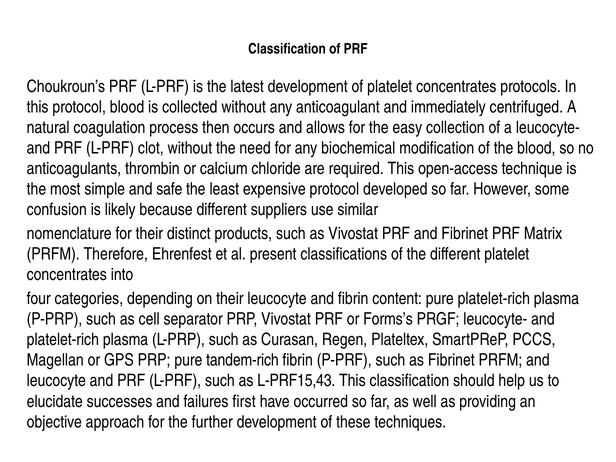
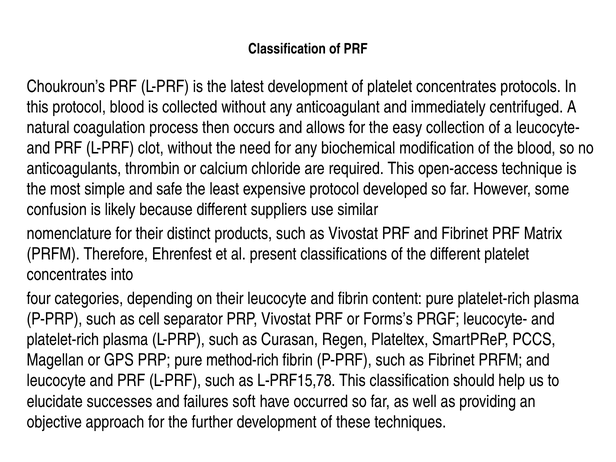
tandem-rich: tandem-rich -> method-rich
L-PRF15,43: L-PRF15,43 -> L-PRF15,78
first: first -> soft
